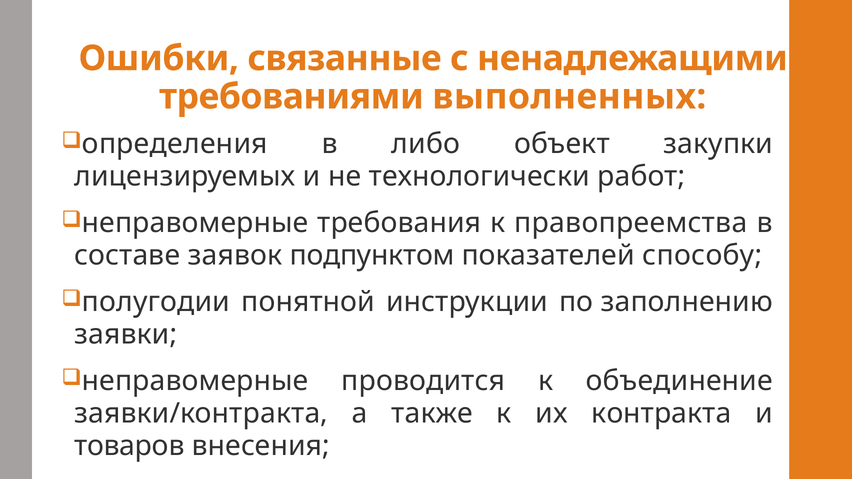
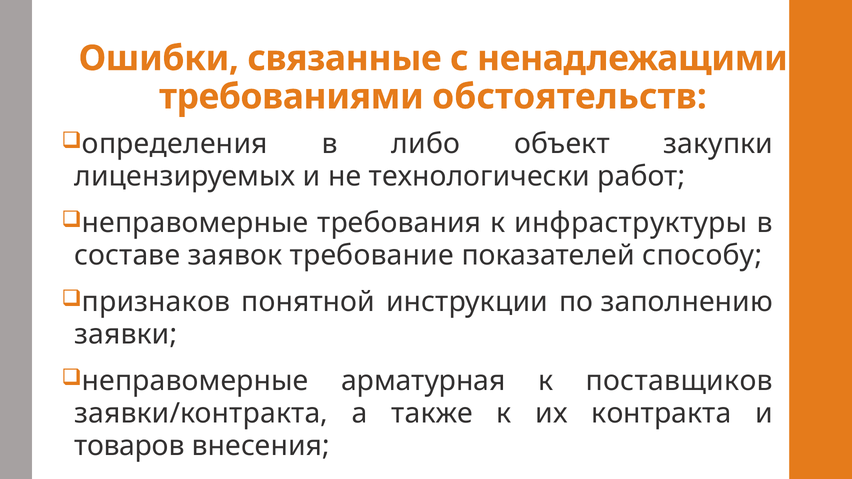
выполненных: выполненных -> обстоятельств
правопреемства: правопреемства -> инфраструктуры
подпунктом: подпунктом -> требование
полугодии: полугодии -> признаков
проводится: проводится -> арматурная
объединение: объединение -> поставщиков
